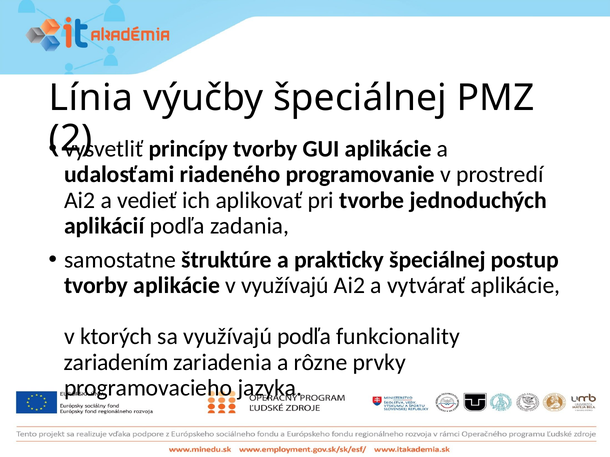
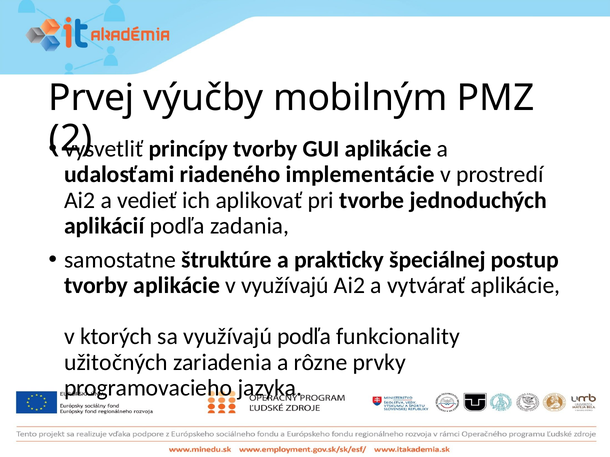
Línia: Línia -> Prvej
výučby špeciálnej: špeciálnej -> mobilným
programovanie: programovanie -> implementácie
zariadením: zariadením -> užitočných
